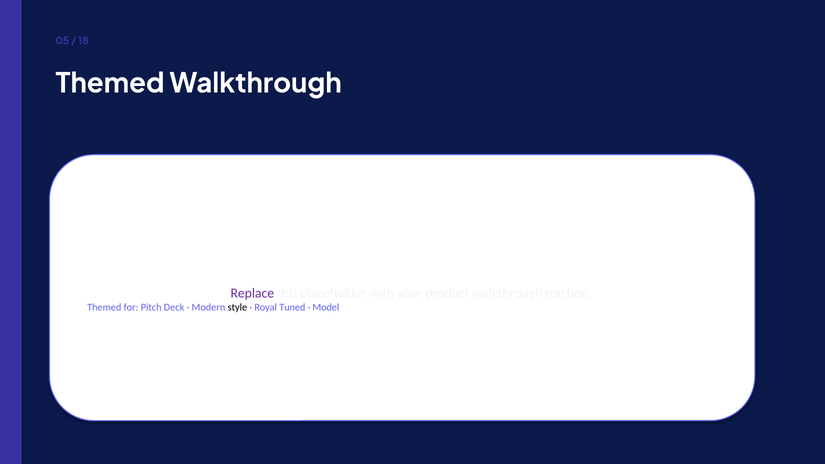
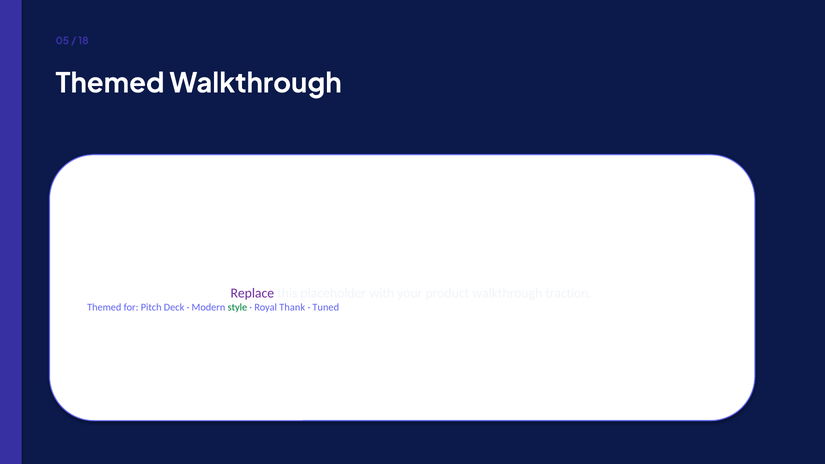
style colour: black -> green
Tuned: Tuned -> Thank
Model: Model -> Tuned
